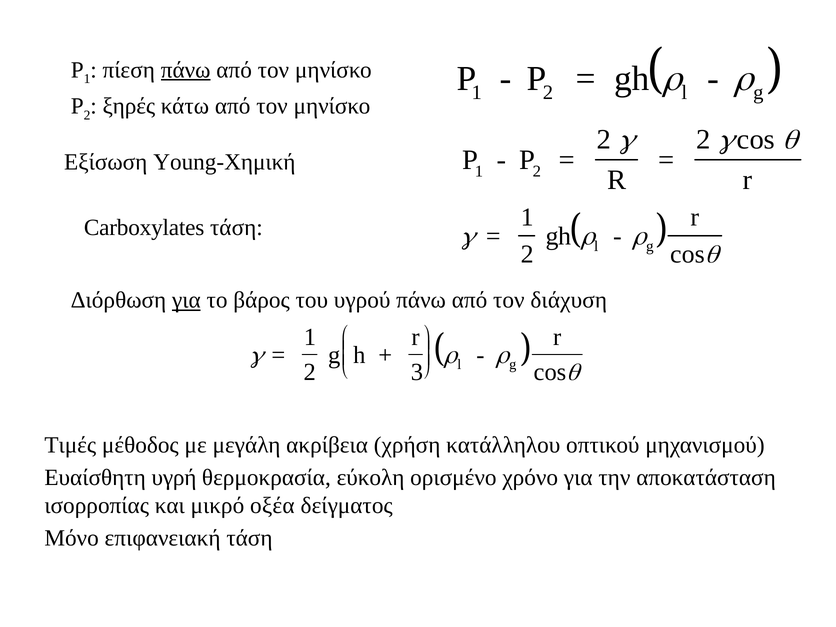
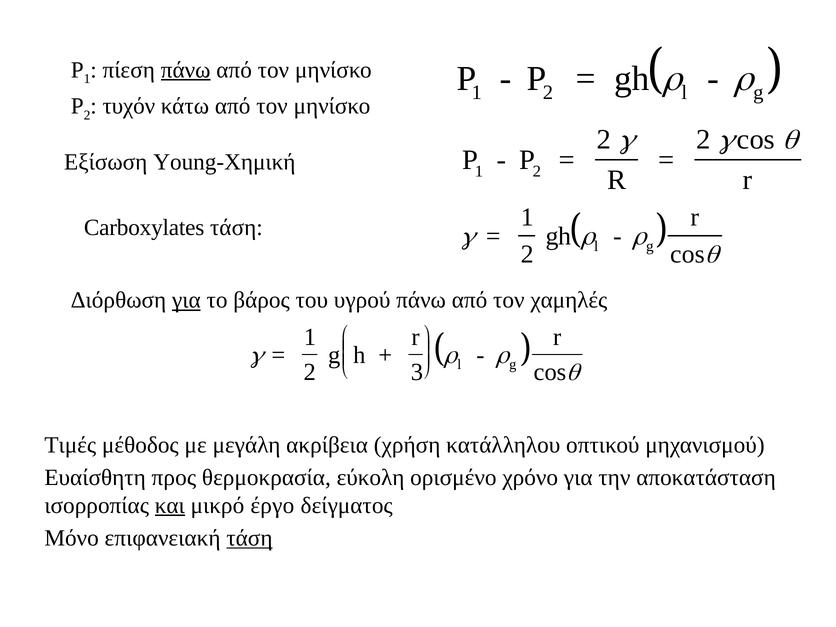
ξηρές: ξηρές -> τυχόν
διάχυση: διάχυση -> χαμηλές
υγρή: υγρή -> προς
και underline: none -> present
οξέα: οξέα -> έργο
τάση at (249, 538) underline: none -> present
